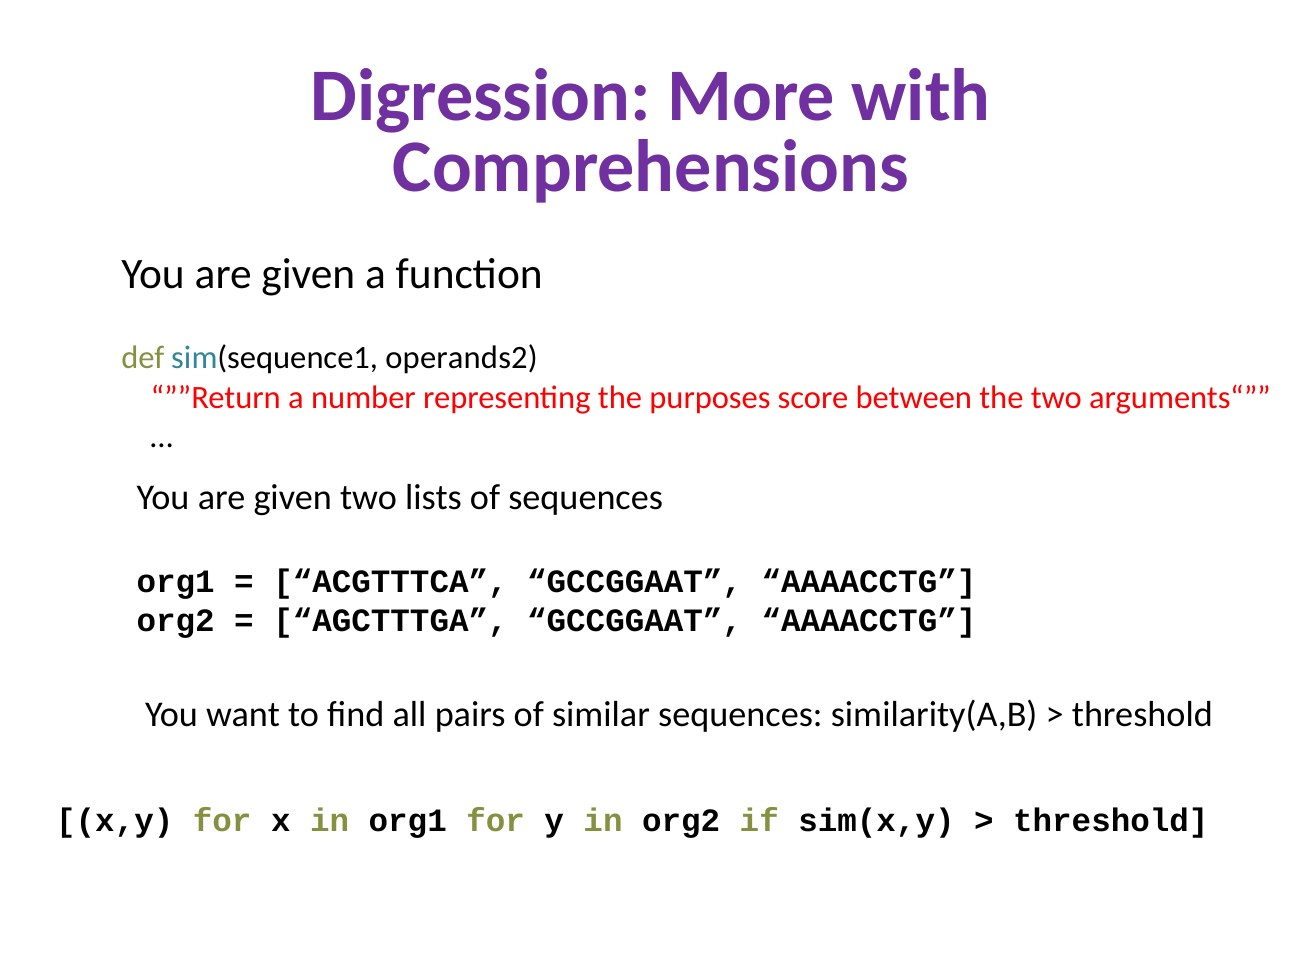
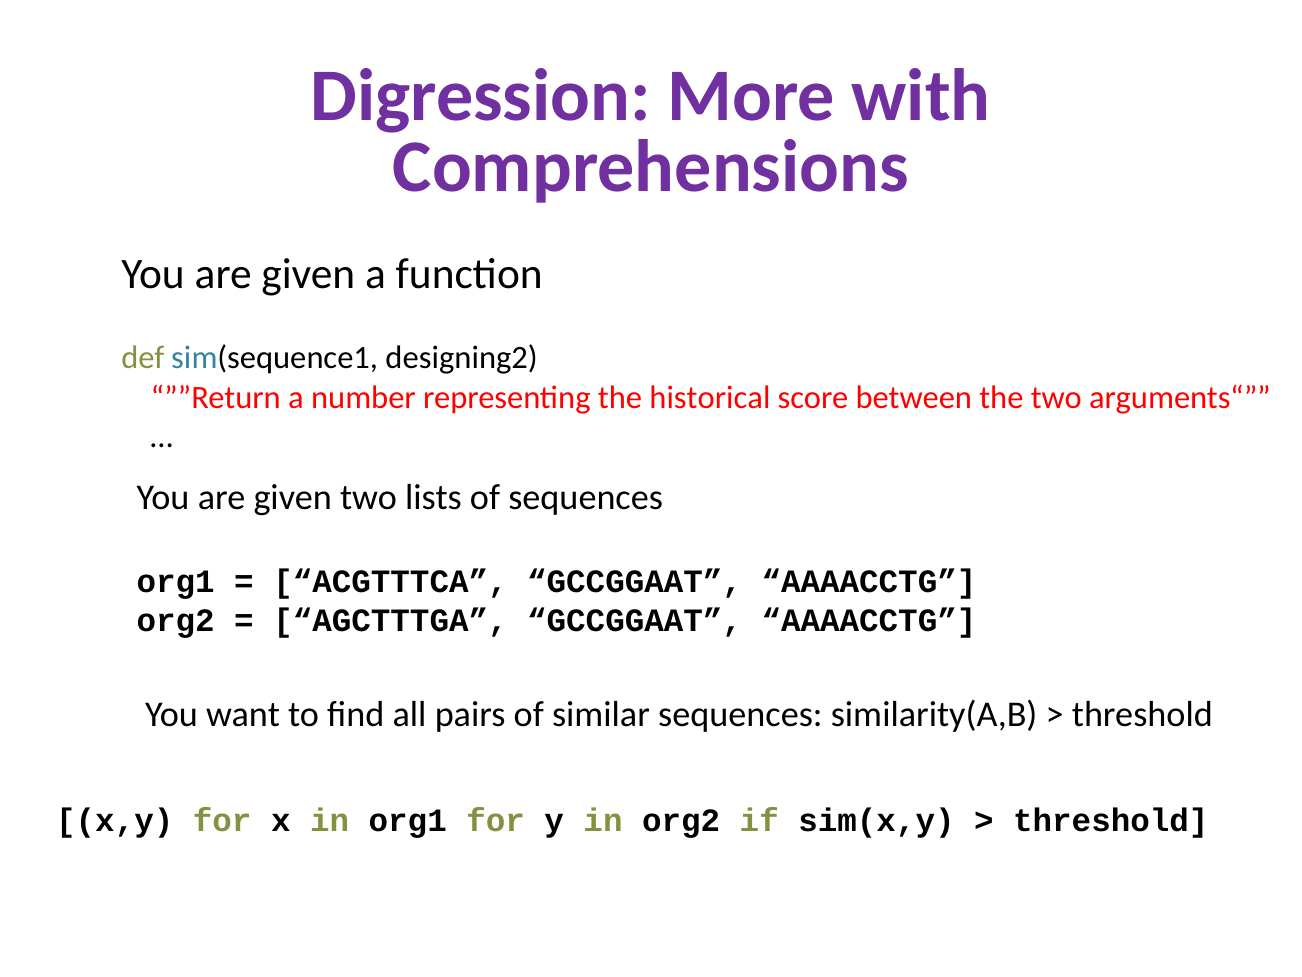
operands2: operands2 -> designing2
purposes: purposes -> historical
